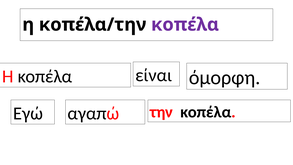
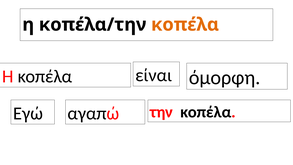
κοπέλα at (185, 25) colour: purple -> orange
